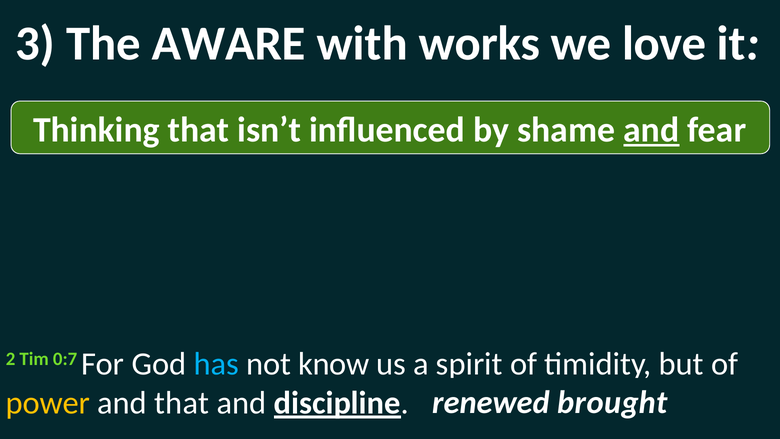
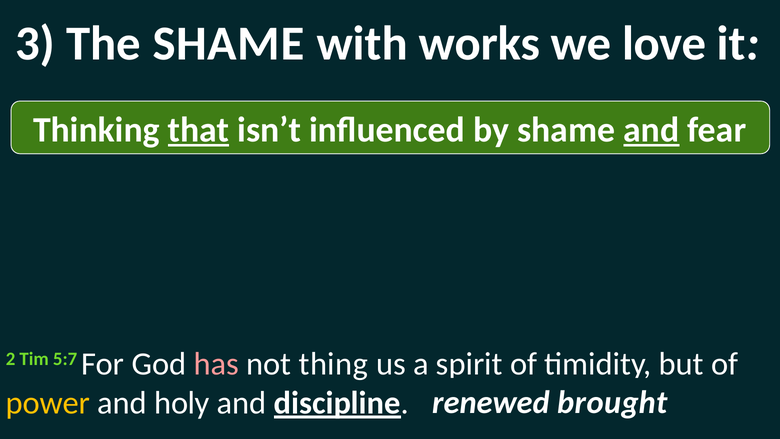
The AWARE: AWARE -> SHAME
that at (199, 130) underline: none -> present
0:7: 0:7 -> 5:7
has colour: light blue -> pink
know: know -> thing
and that: that -> holy
